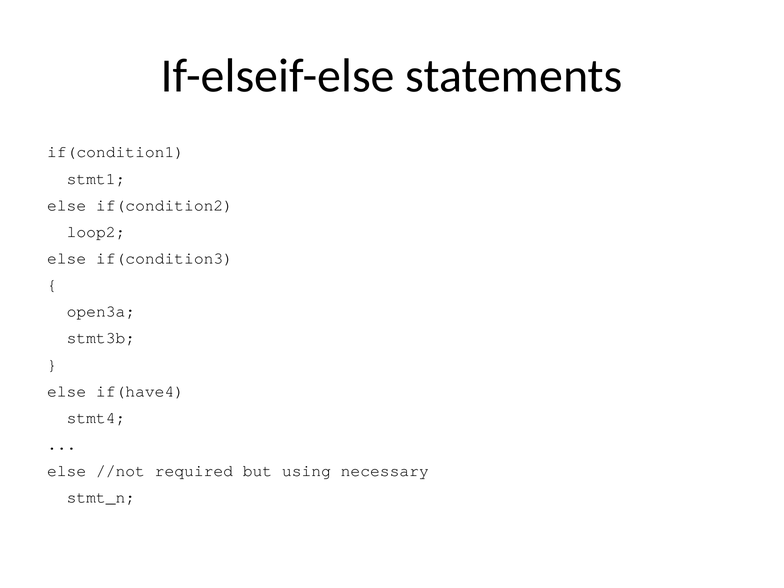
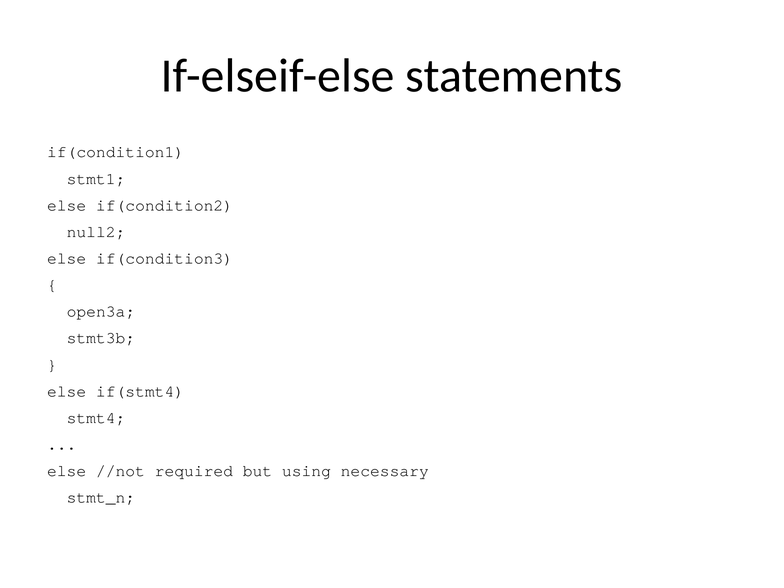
loop2: loop2 -> null2
if(have4: if(have4 -> if(stmt4
